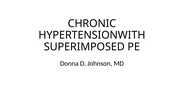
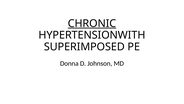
CHRONIC underline: none -> present
